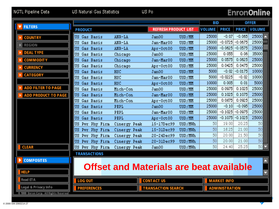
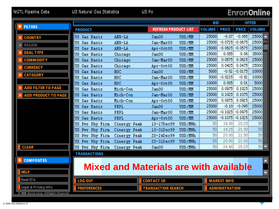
Offset: Offset -> Mixed
beat: beat -> with
